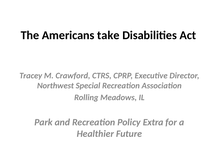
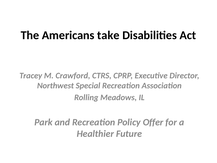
Extra: Extra -> Offer
